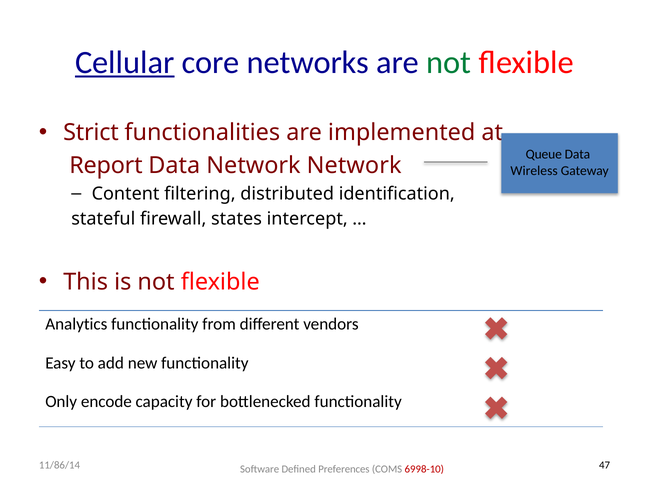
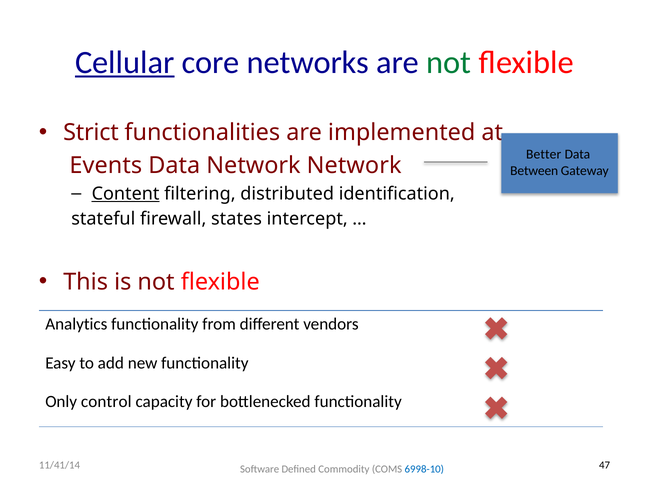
Queue: Queue -> Better
Report: Report -> Events
Wireless: Wireless -> Between
Content underline: none -> present
encode: encode -> control
11/86/14: 11/86/14 -> 11/41/14
Preferences: Preferences -> Commodity
6998-10 colour: red -> blue
